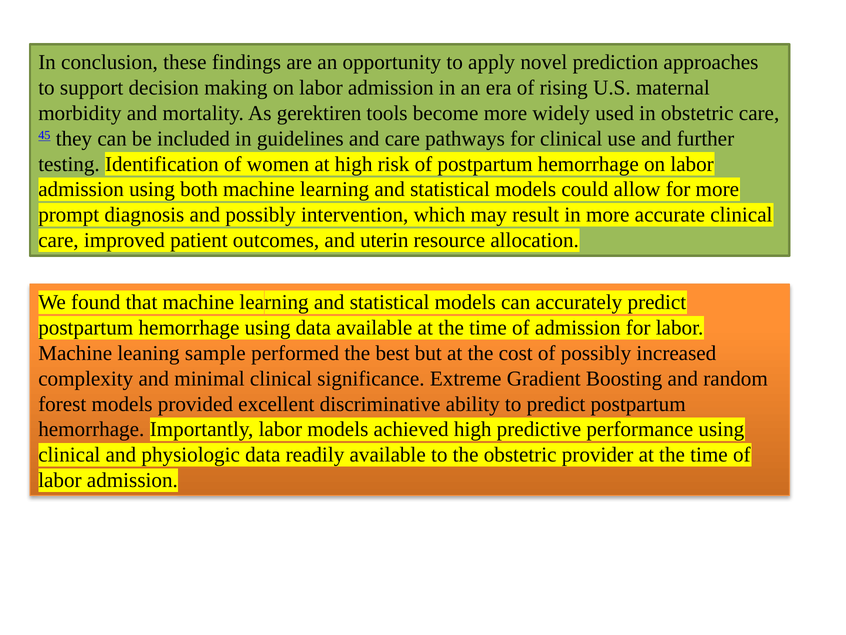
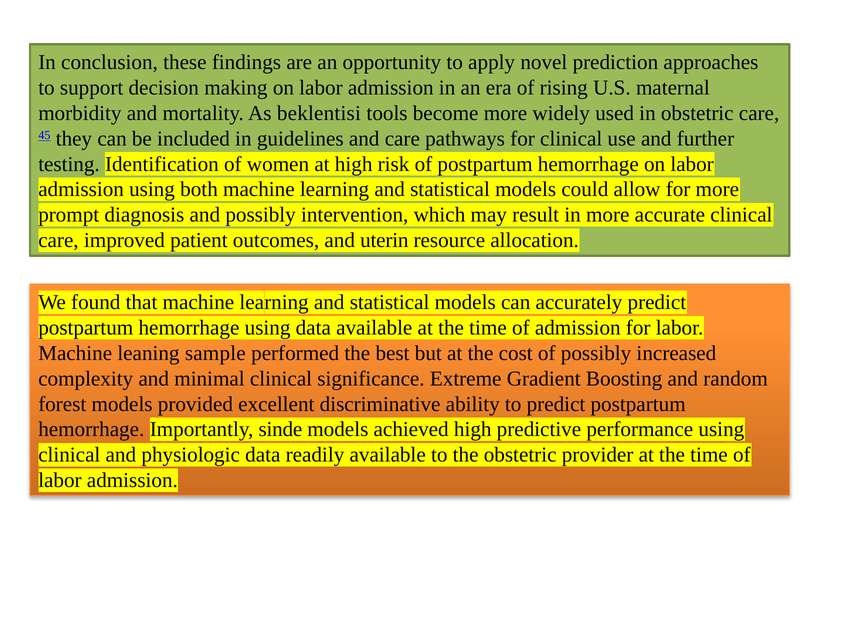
gerektiren: gerektiren -> beklentisi
Importantly labor: labor -> sinde
